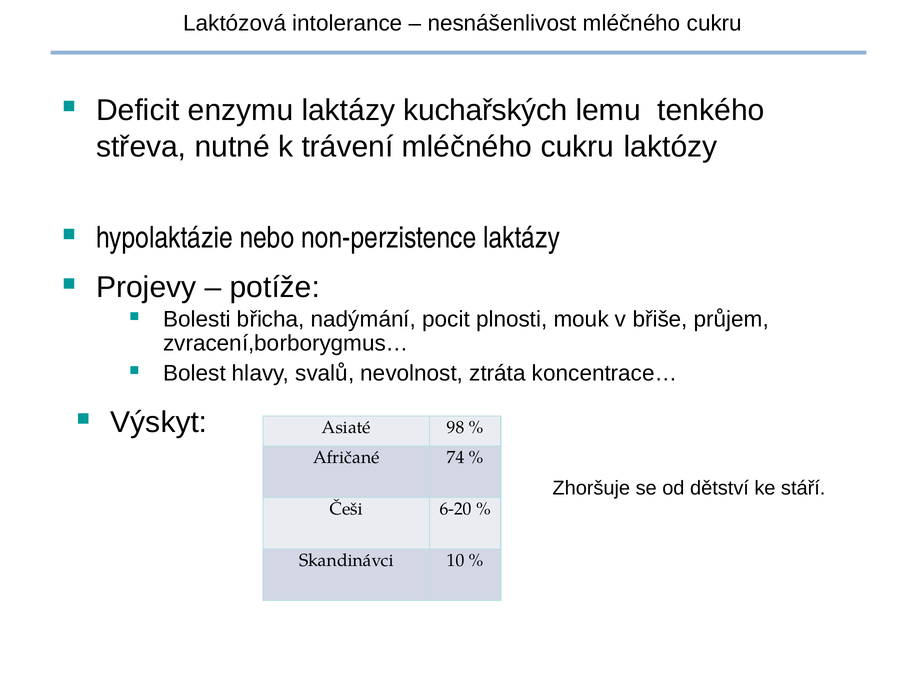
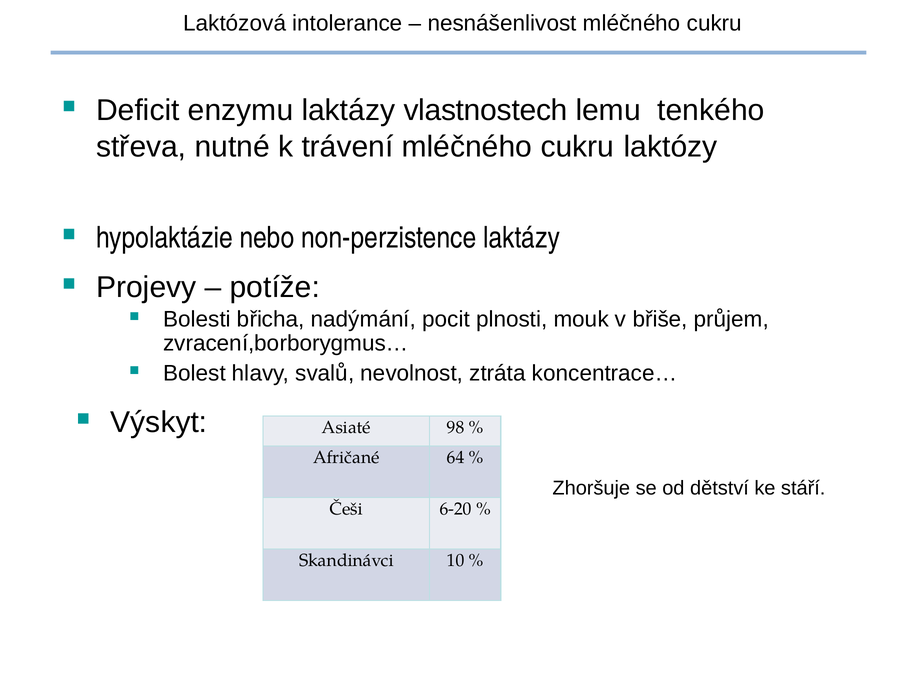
kuchařských: kuchařských -> vlastnostech
74: 74 -> 64
